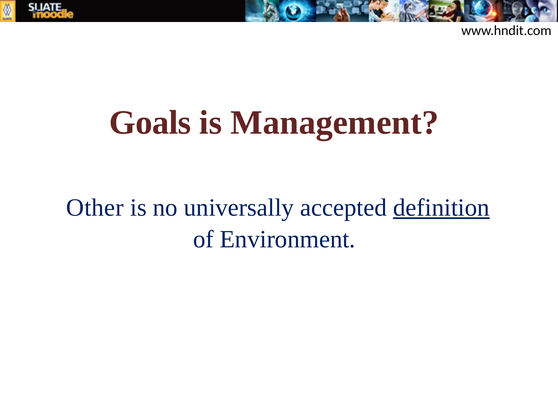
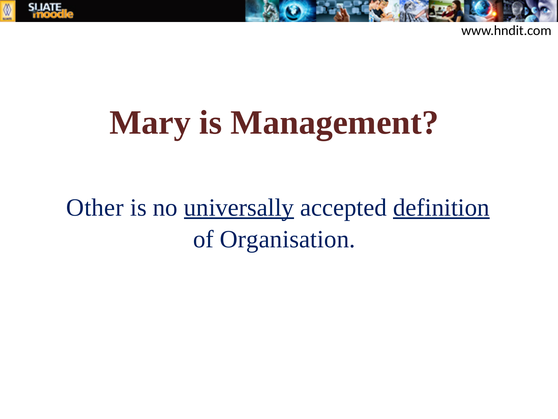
Goals: Goals -> Mary
universally underline: none -> present
Environment: Environment -> Organisation
